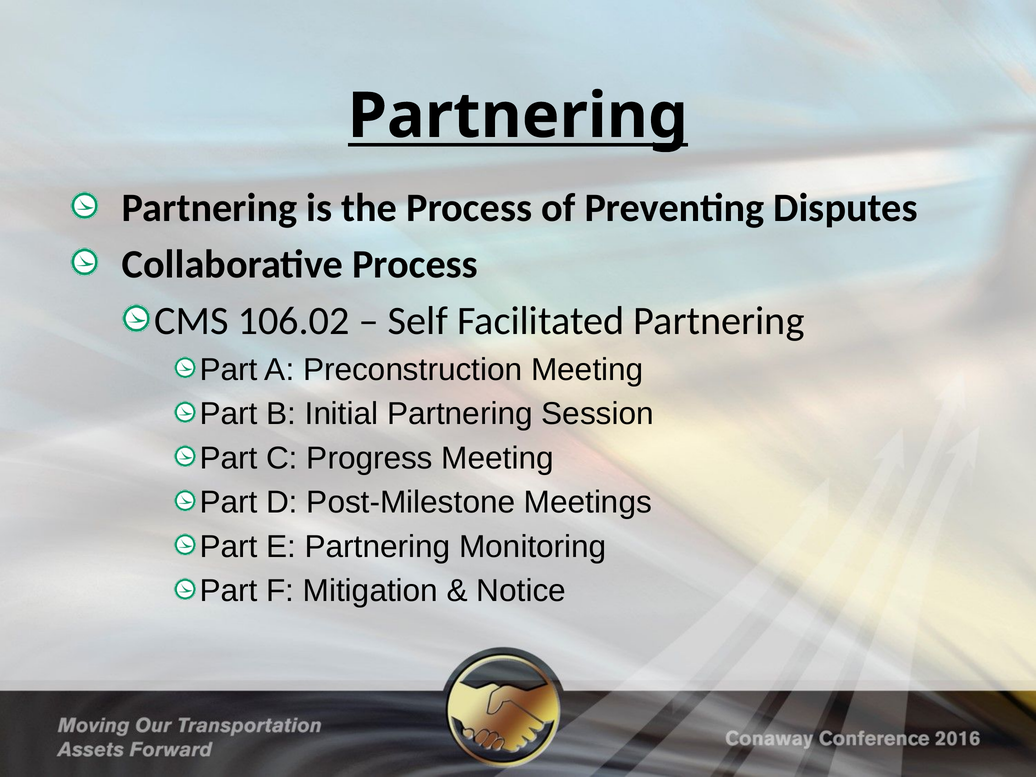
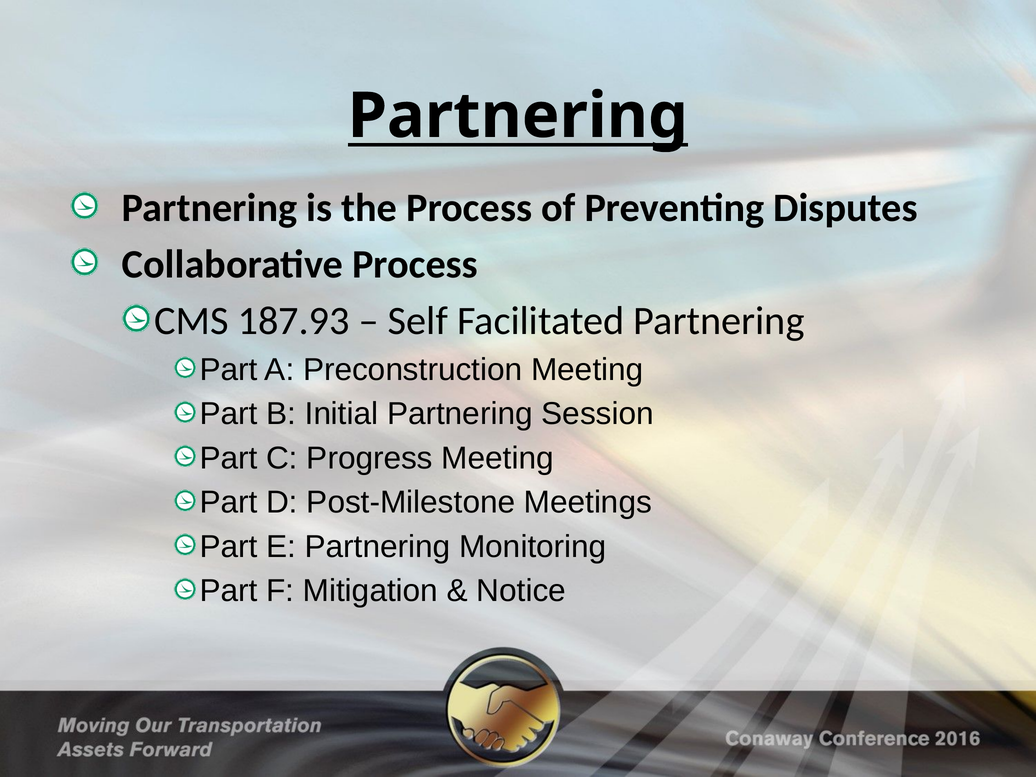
106.02: 106.02 -> 187.93
